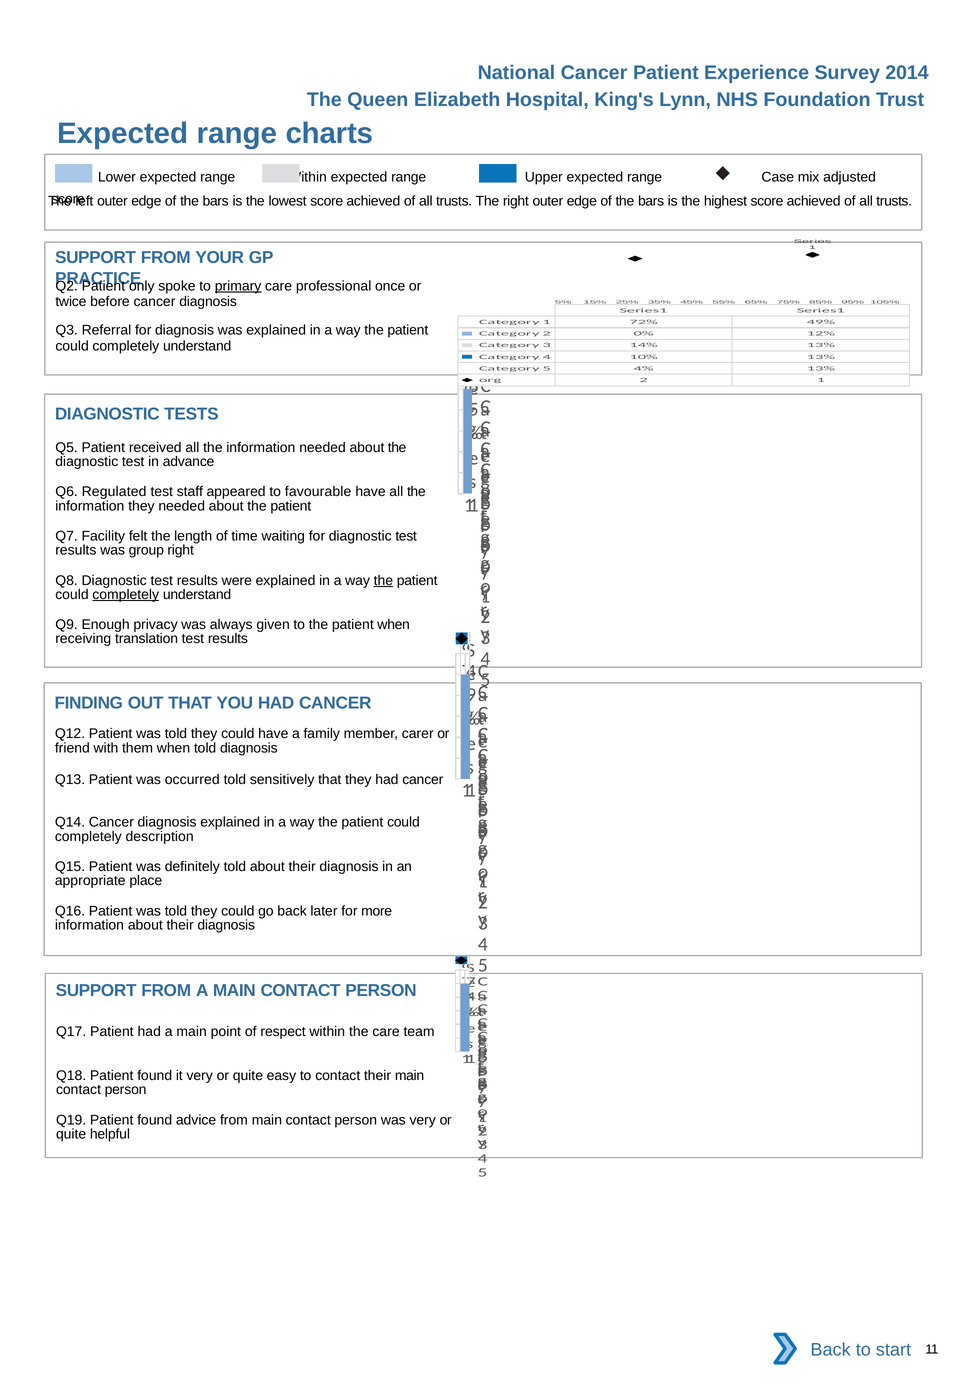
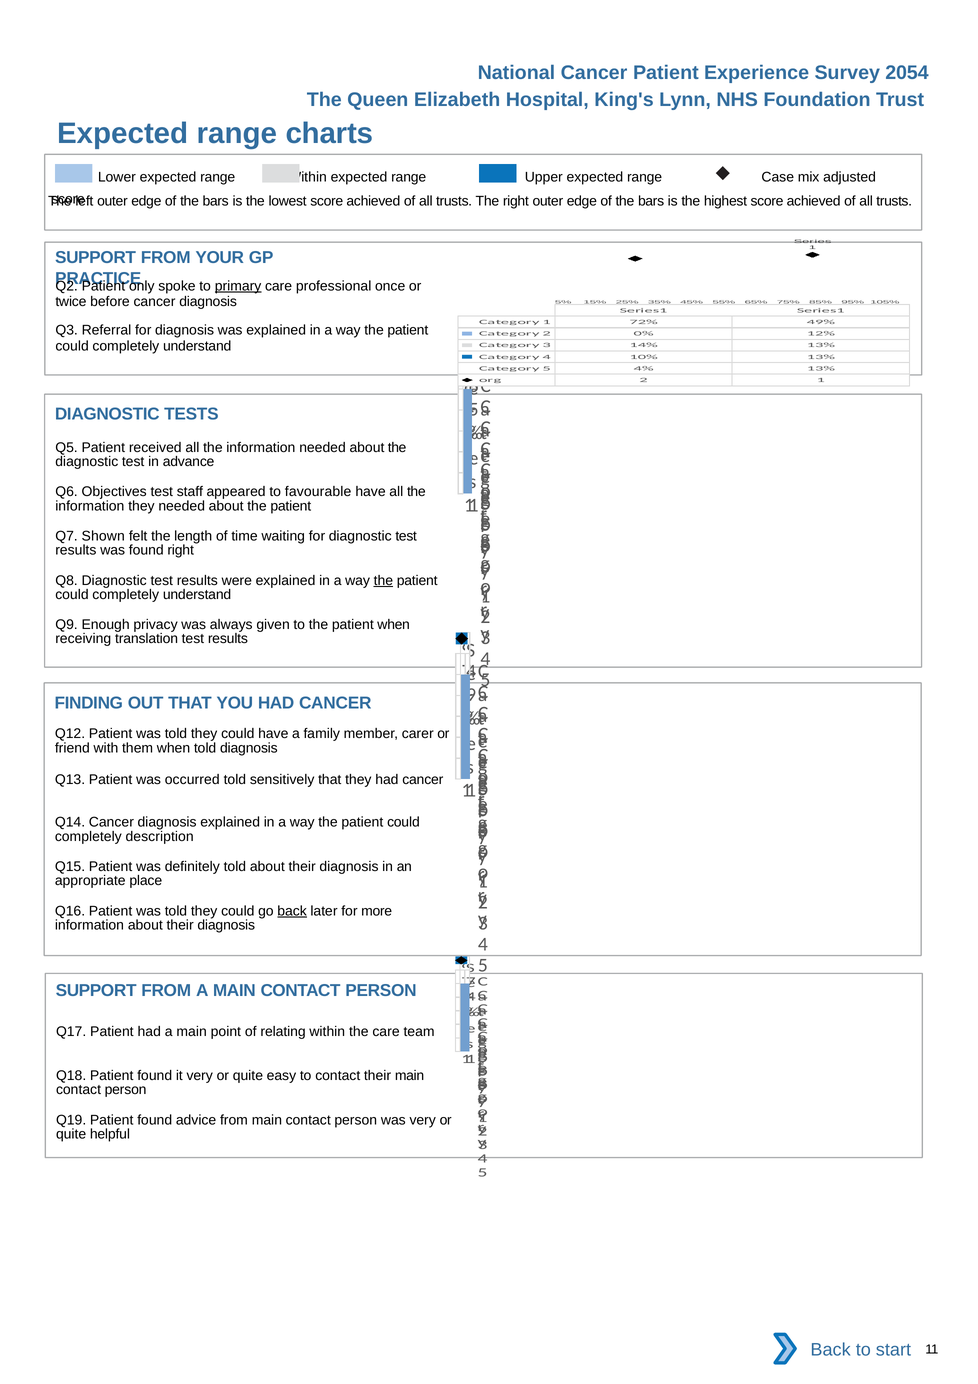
2014: 2014 -> 2054
Regulated: Regulated -> Objectives
Facility: Facility -> Shown
was group: group -> found
completely at (126, 595) underline: present -> none
back at (292, 911) underline: none -> present
respect: respect -> relating
